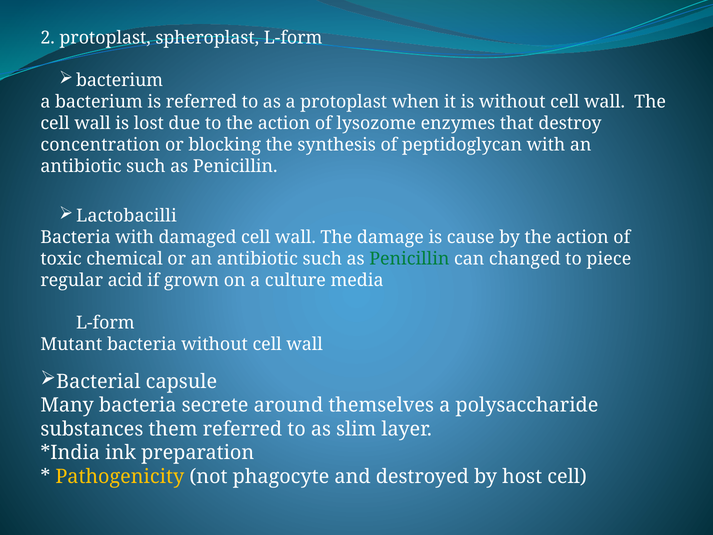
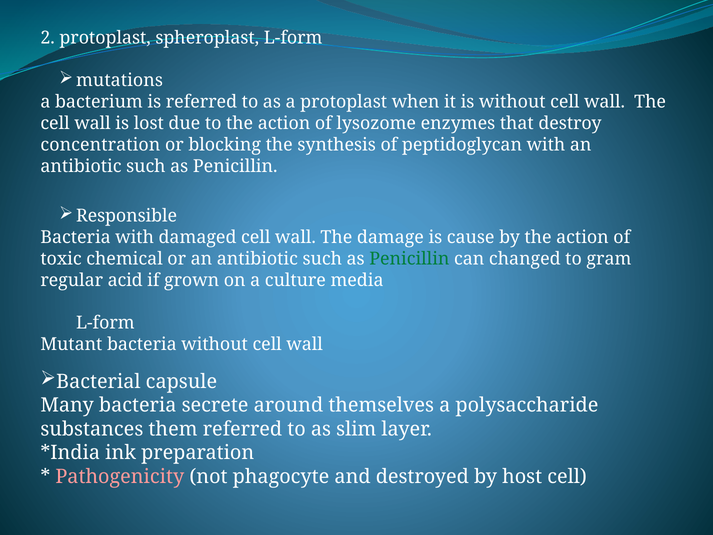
bacterium at (120, 81): bacterium -> mutations
Lactobacilli: Lactobacilli -> Responsible
piece: piece -> gram
Pathogenicity colour: yellow -> pink
